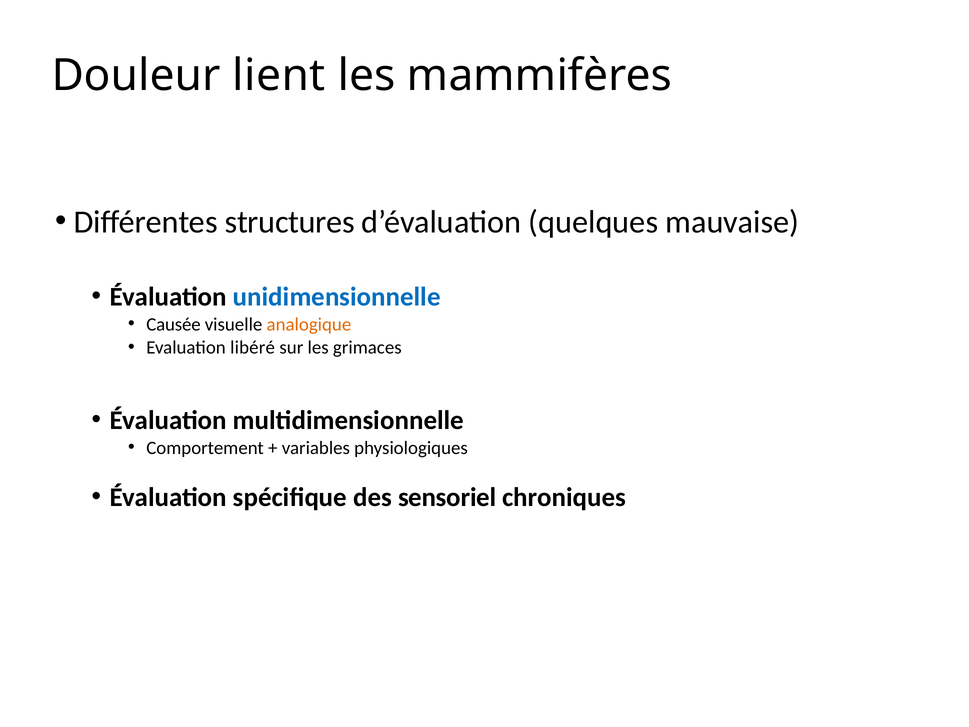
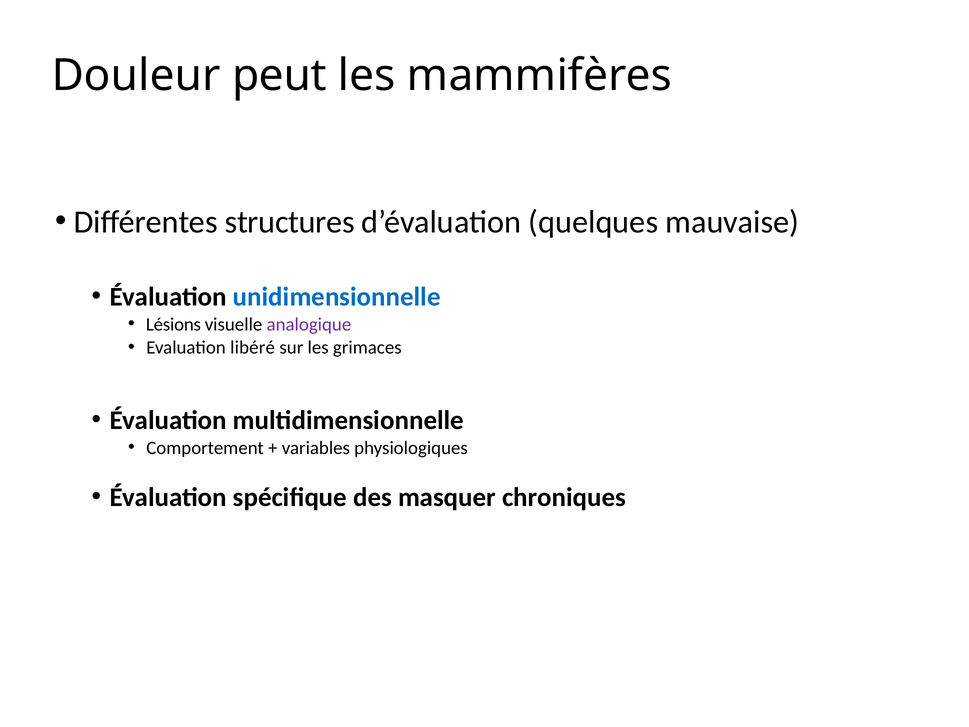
lient: lient -> peut
Causée: Causée -> Lésions
analogique colour: orange -> purple
sensoriel: sensoriel -> masquer
